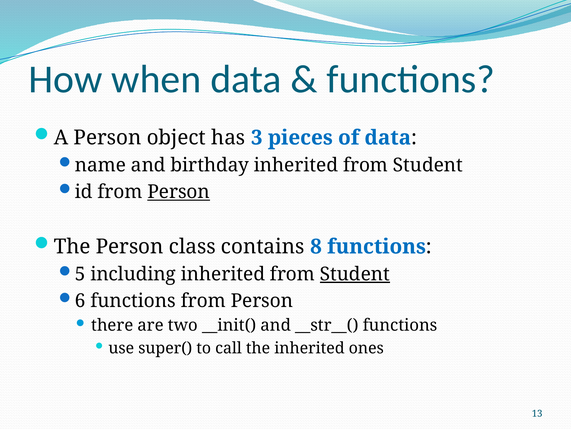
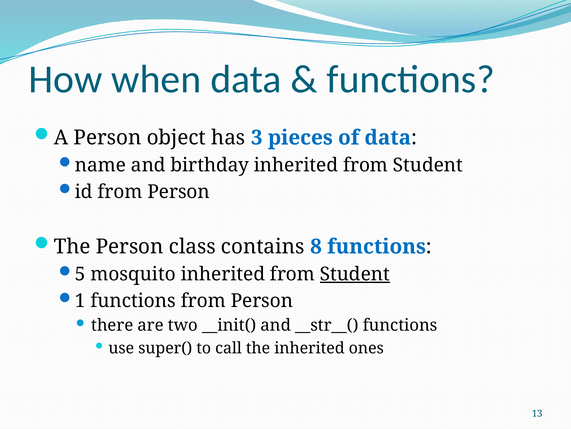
Person at (179, 192) underline: present -> none
including: including -> mosquito
6: 6 -> 1
